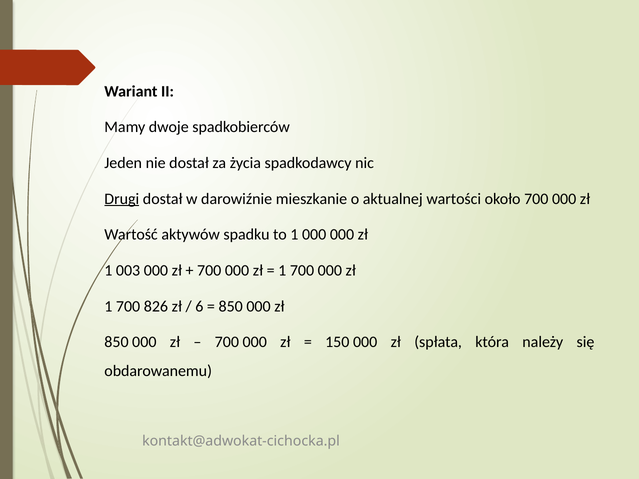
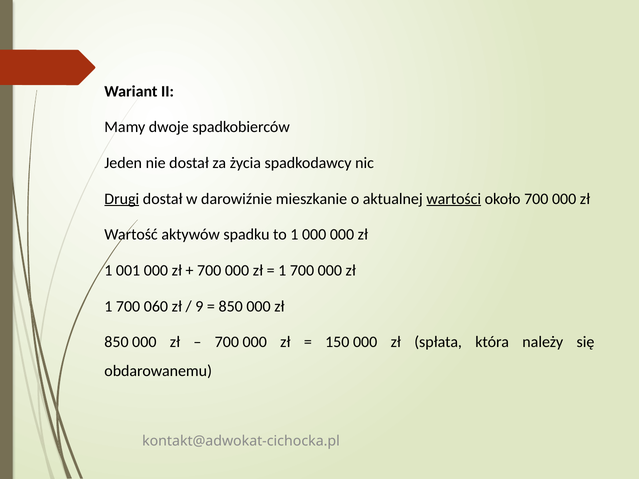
wartości underline: none -> present
003: 003 -> 001
826: 826 -> 060
6: 6 -> 9
